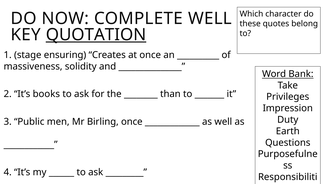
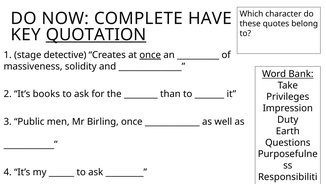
COMPLETE WELL: WELL -> HAVE
ensuring: ensuring -> detective
once at (150, 55) underline: none -> present
